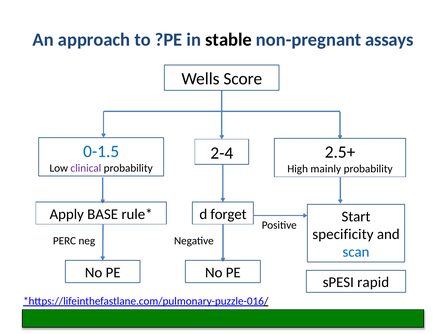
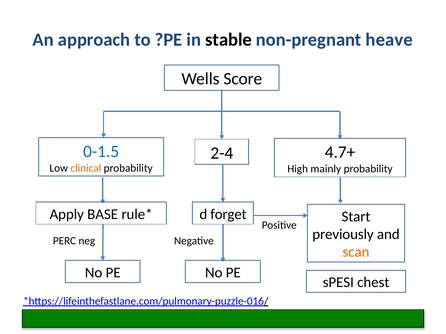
assays: assays -> heave
2.5+: 2.5+ -> 4.7+
clinical colour: purple -> orange
specificity: specificity -> previously
scan colour: blue -> orange
rapid: rapid -> chest
